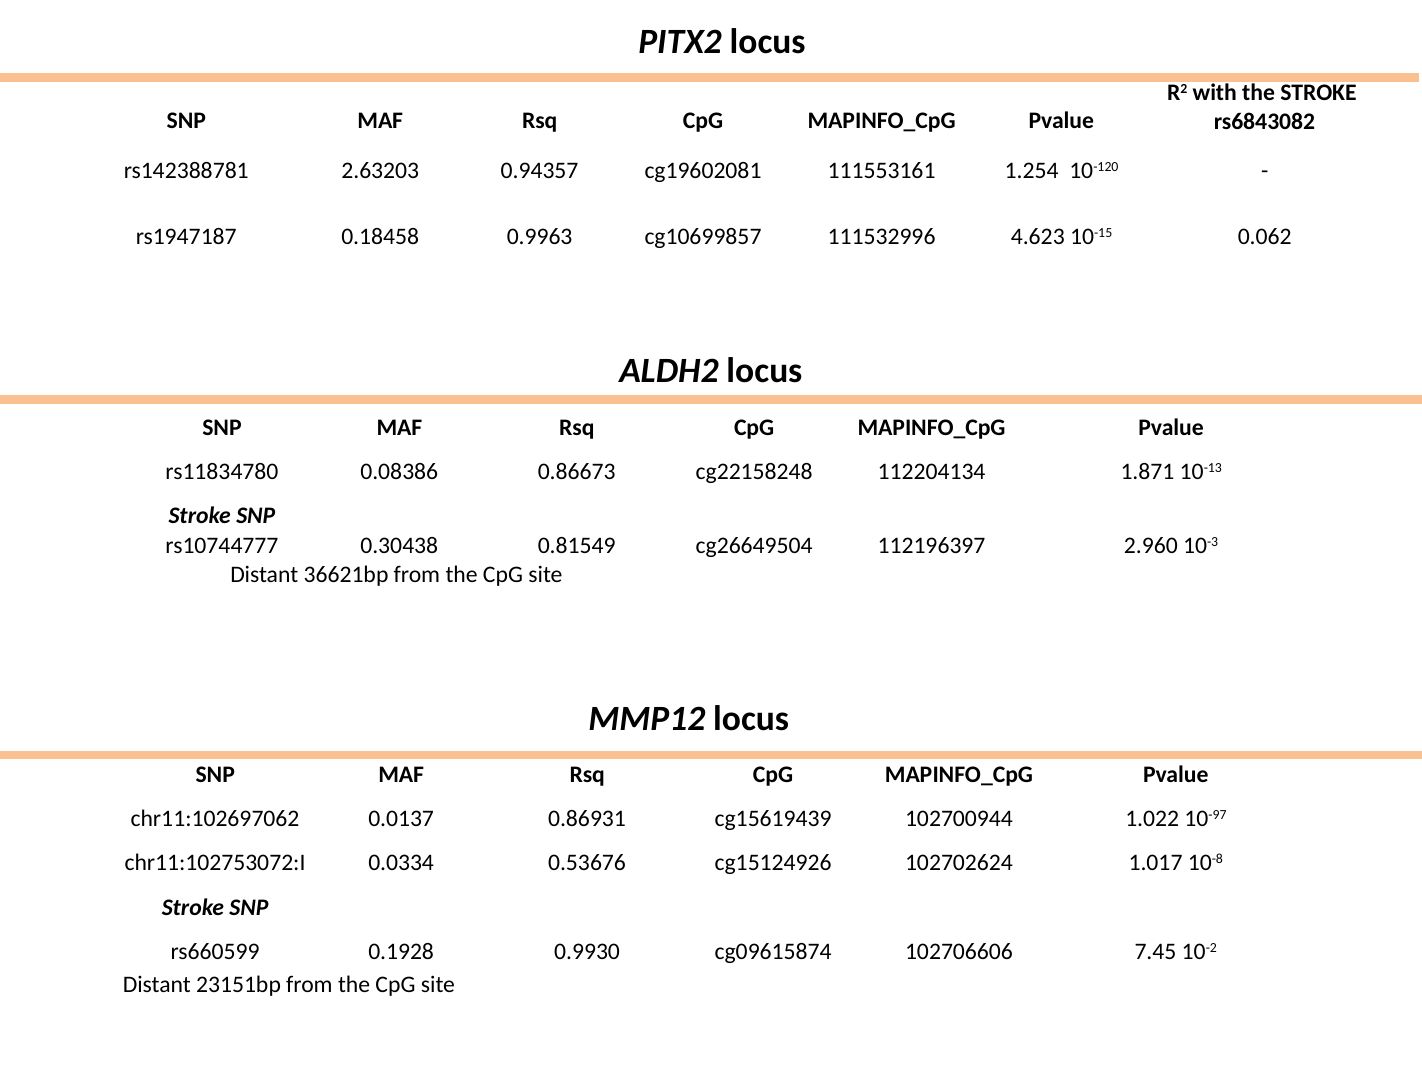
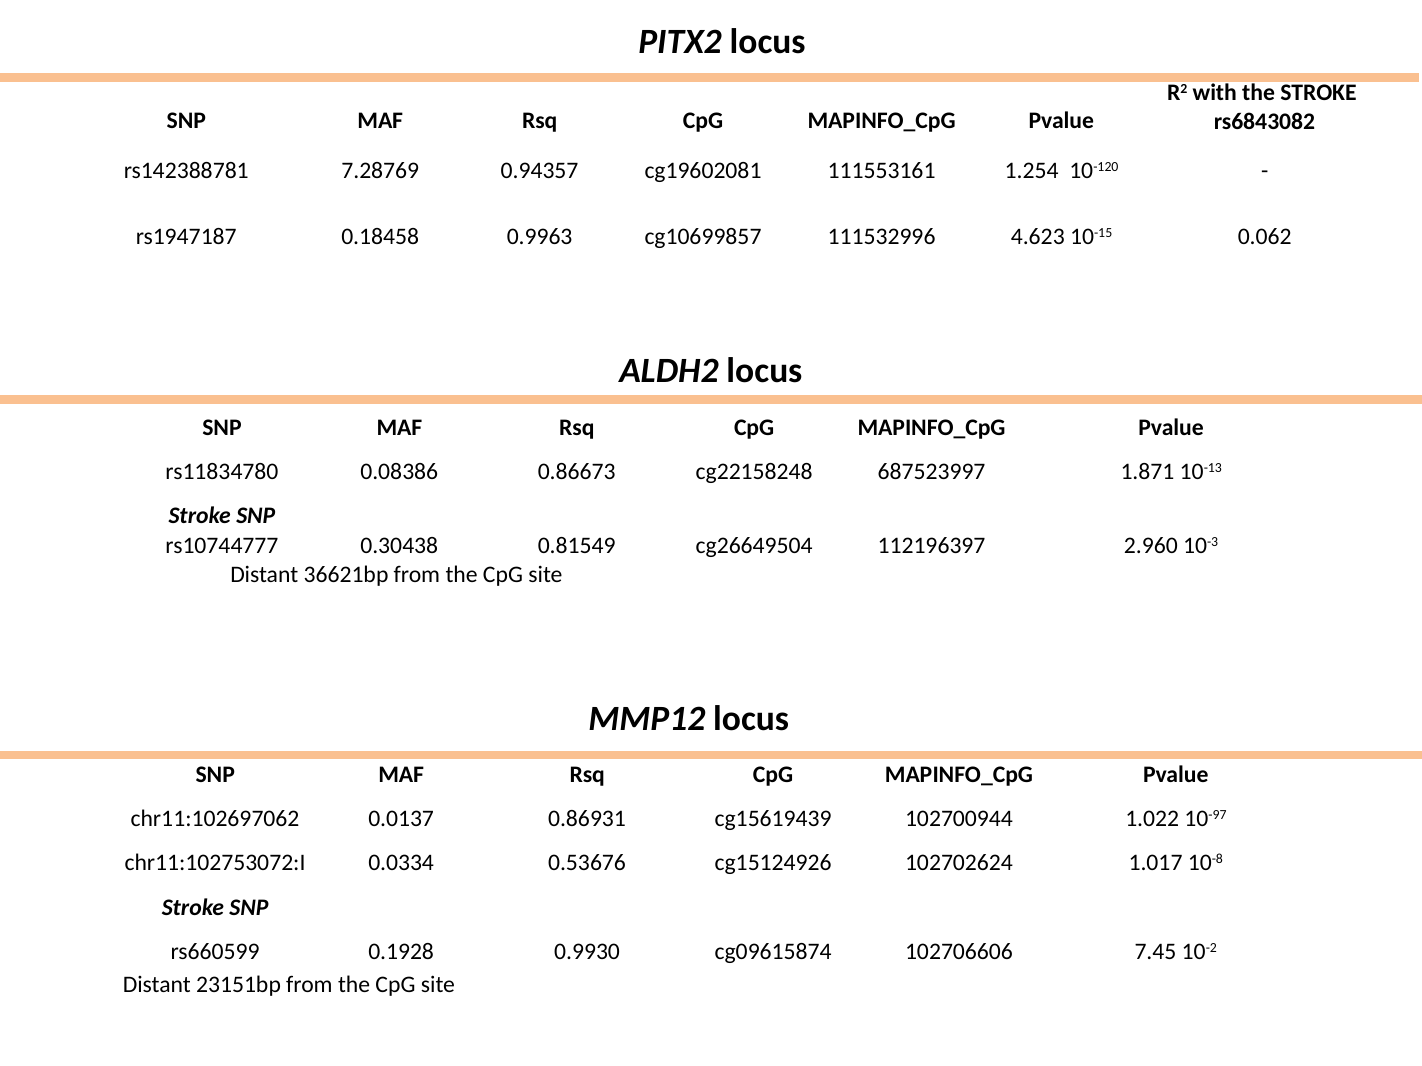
2.63203: 2.63203 -> 7.28769
112204134: 112204134 -> 687523997
